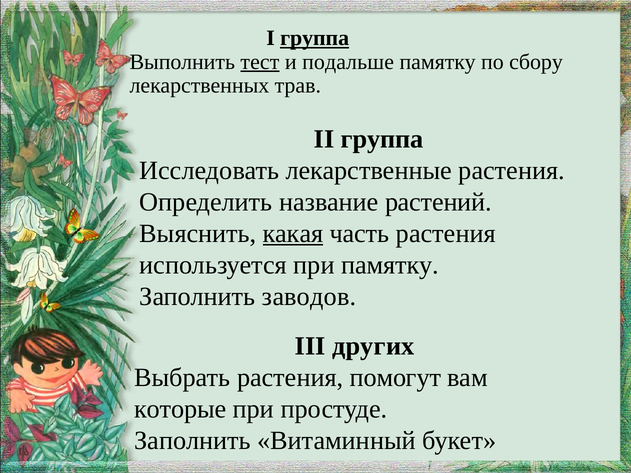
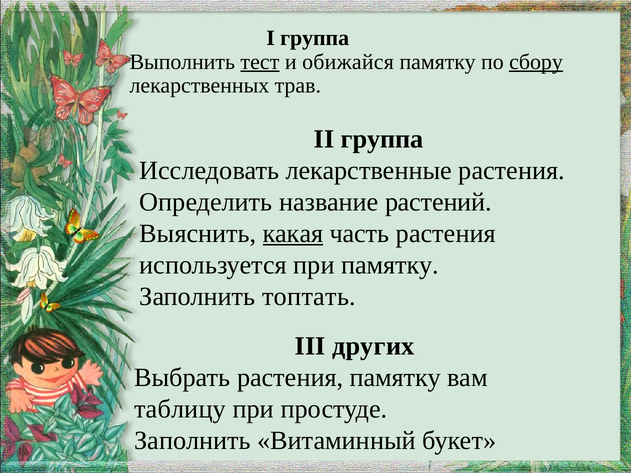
группа at (315, 38) underline: present -> none
подальше: подальше -> обижайся
сбору underline: none -> present
заводов: заводов -> топтать
растения помогут: помогут -> памятку
которые: которые -> таблицу
